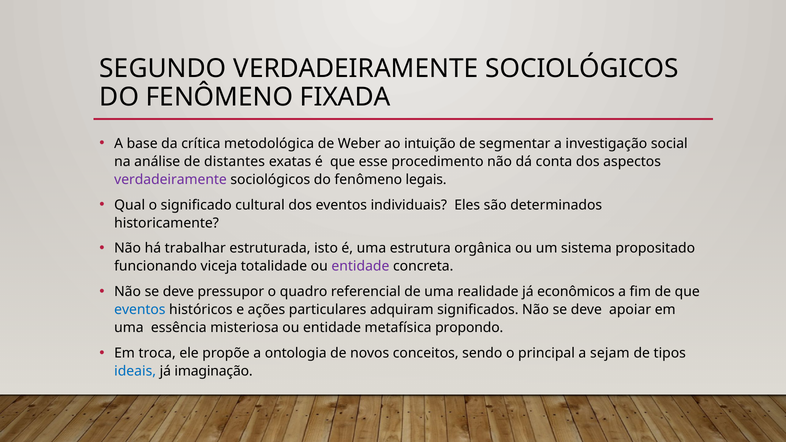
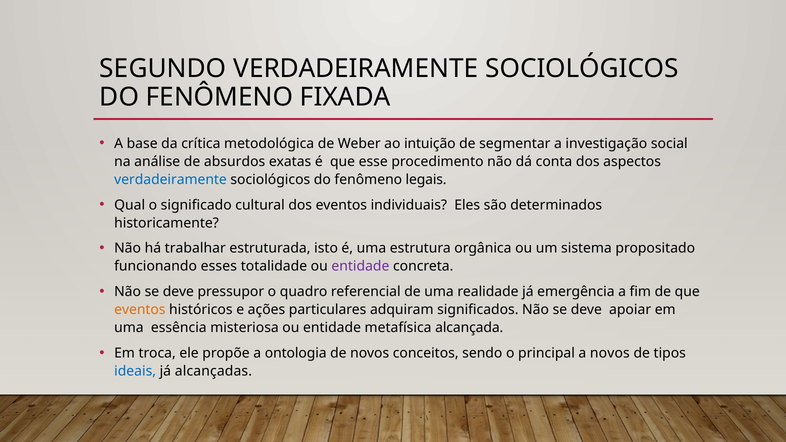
distantes: distantes -> absurdos
verdadeiramente at (171, 180) colour: purple -> blue
viceja: viceja -> esses
econômicos: econômicos -> emergência
eventos at (140, 310) colour: blue -> orange
propondo: propondo -> alcançada
a sejam: sejam -> novos
imaginação: imaginação -> alcançadas
